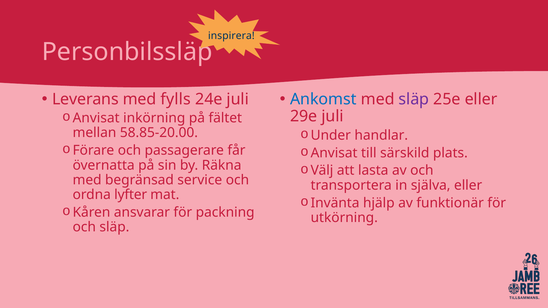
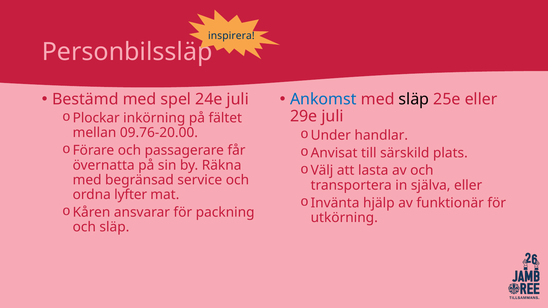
Leverans: Leverans -> Bestämd
fylls: fylls -> spel
släp at (414, 99) colour: purple -> black
Anvisat at (96, 118): Anvisat -> Plockar
58.85-20.00: 58.85-20.00 -> 09.76-20.00
